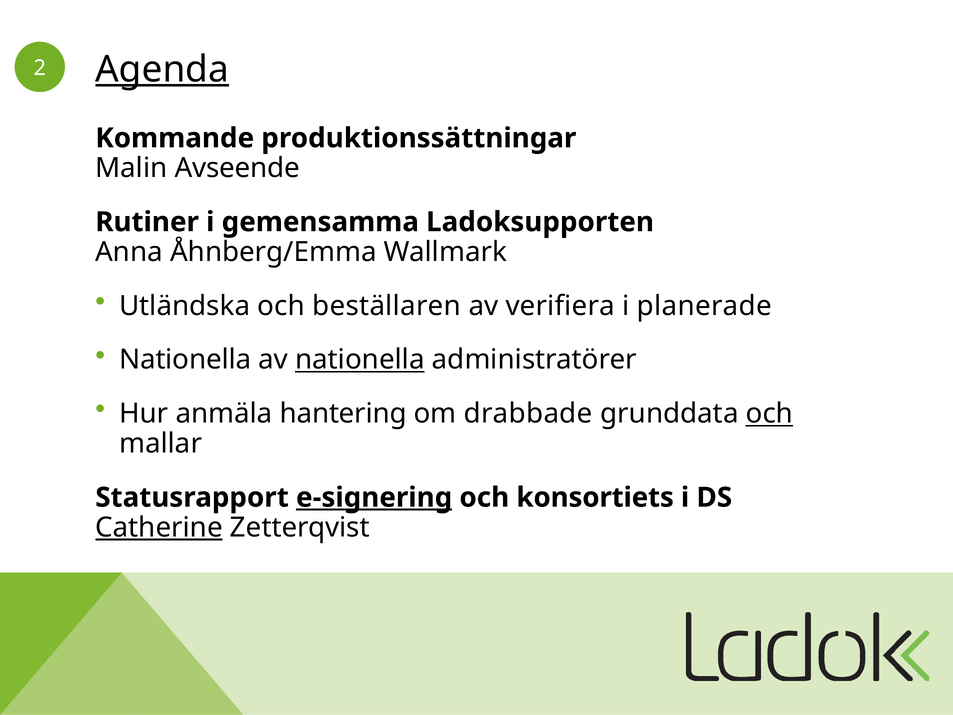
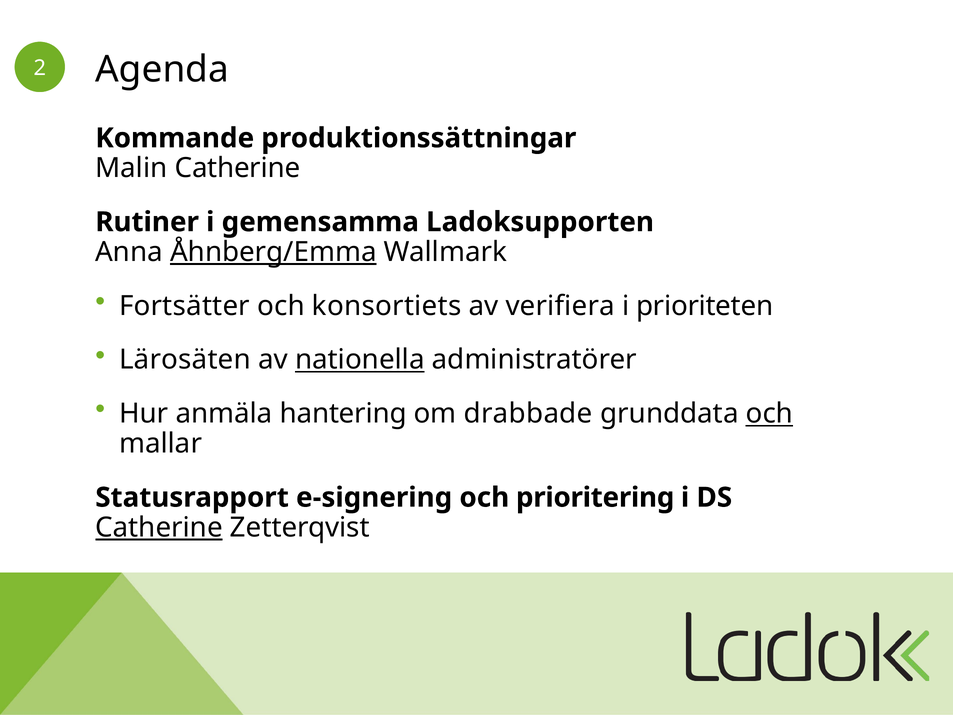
Agenda underline: present -> none
Malin Avseende: Avseende -> Catherine
Åhnberg/Emma underline: none -> present
Utländska: Utländska -> Fortsätter
beställaren: beställaren -> konsortiets
planerade: planerade -> prioriteten
Nationella at (185, 360): Nationella -> Lärosäten
e-signering underline: present -> none
konsortiets: konsortiets -> prioritering
